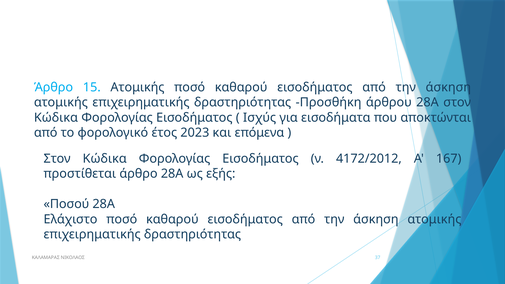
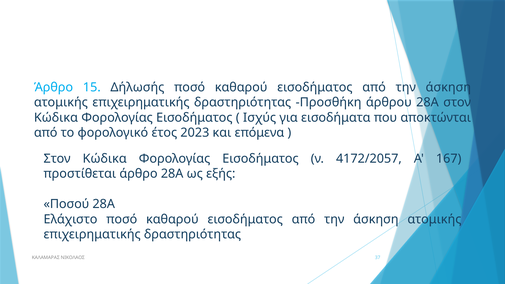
15 Ατομικής: Ατομικής -> Δήλωσής
4172/2012: 4172/2012 -> 4172/2057
